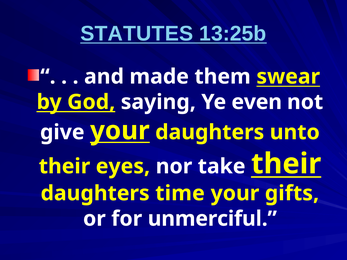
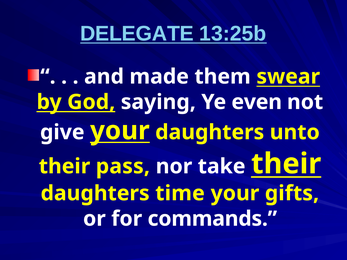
STATUTES: STATUTES -> DELEGATE
eyes: eyes -> pass
unmerciful: unmerciful -> commands
